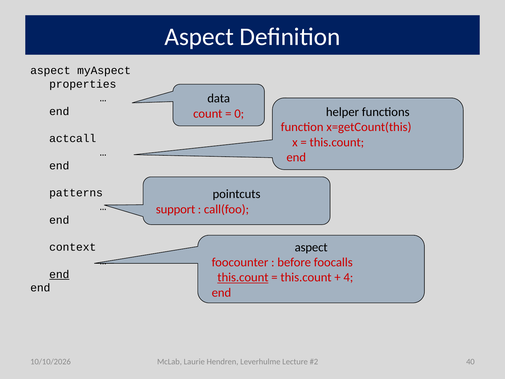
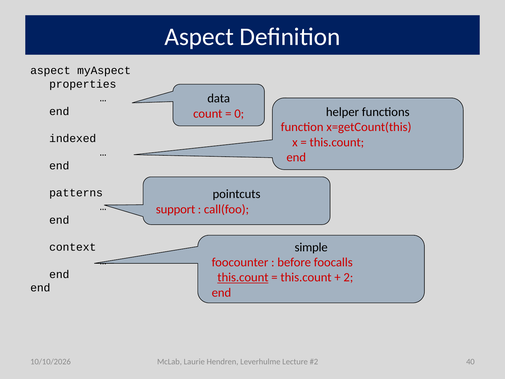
actcall: actcall -> indexed
aspect at (311, 247): aspect -> simple
end at (59, 274) underline: present -> none
4: 4 -> 2
